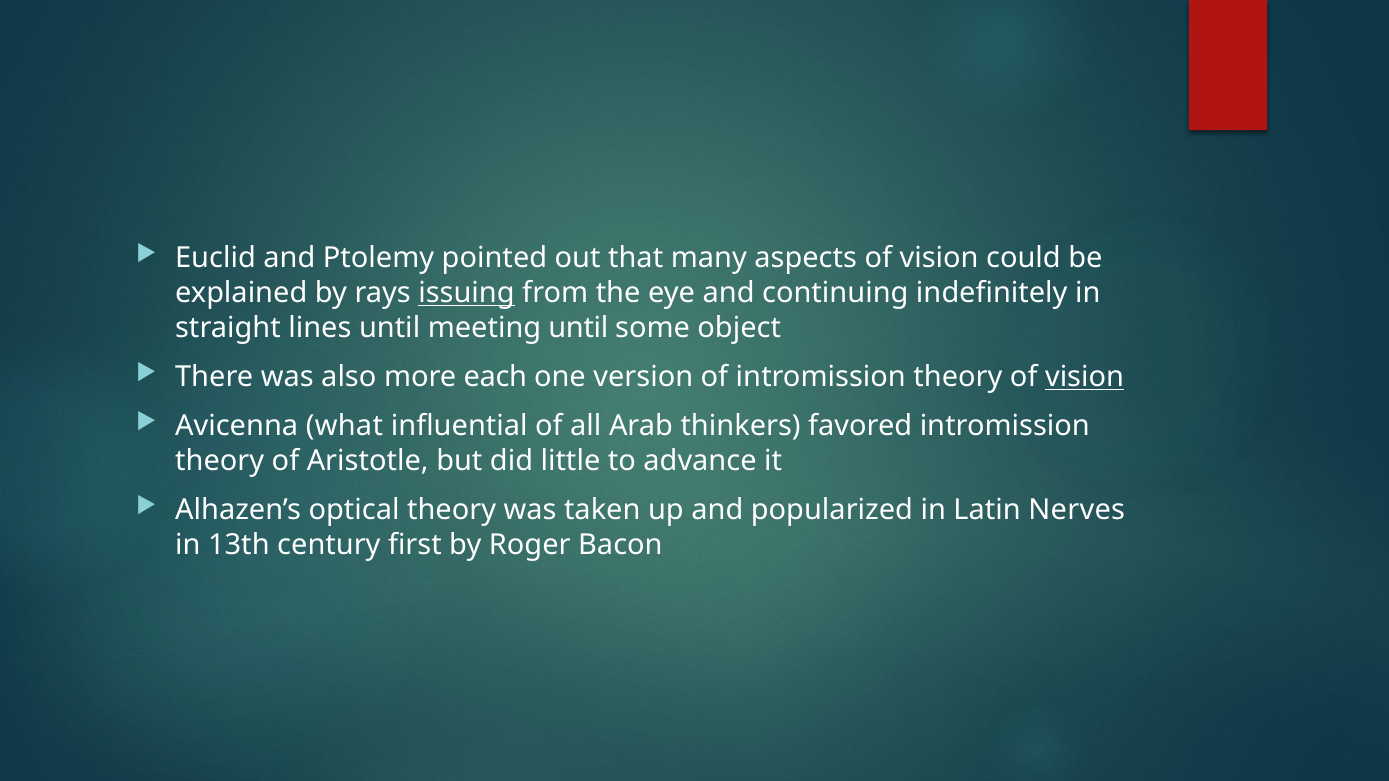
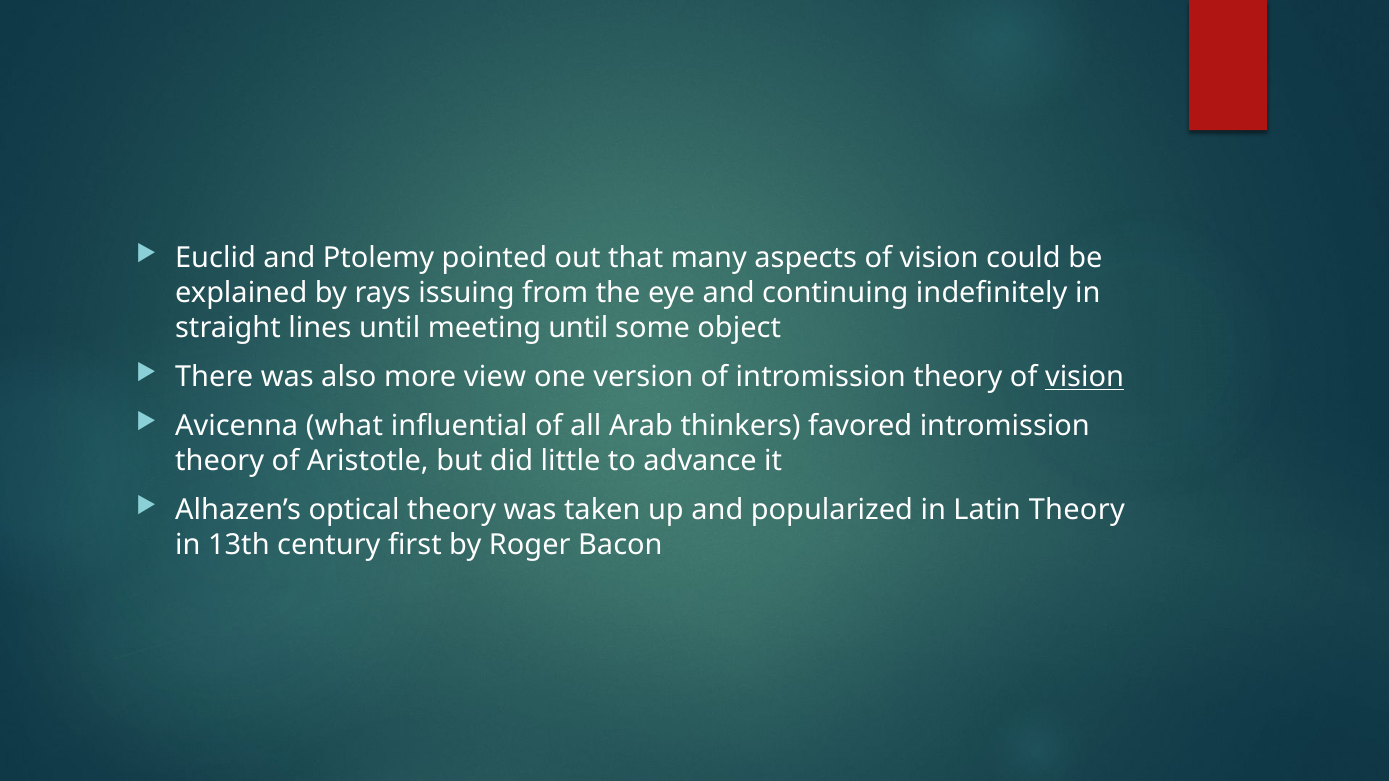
issuing underline: present -> none
each: each -> view
Latin Nerves: Nerves -> Theory
